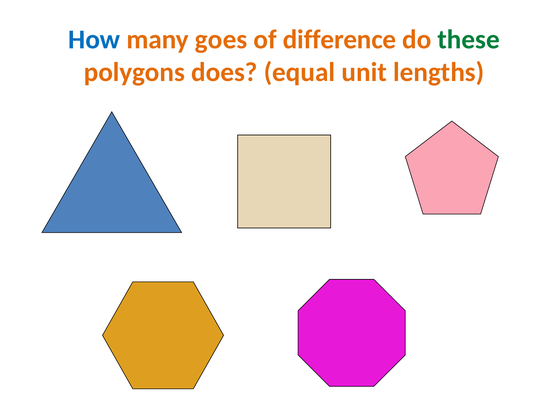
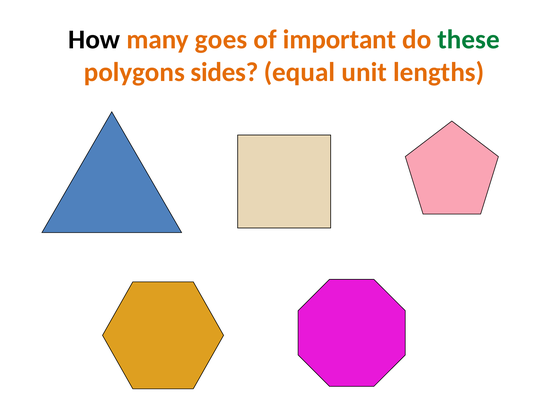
How colour: blue -> black
difference: difference -> important
does: does -> sides
